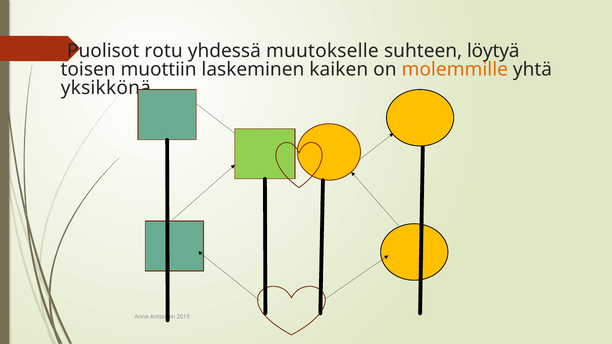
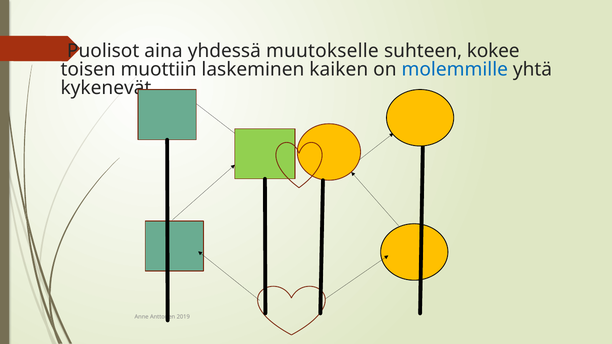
rotu: rotu -> aina
löytyä: löytyä -> kokee
molemmille colour: orange -> blue
yksikkönä: yksikkönä -> kykenevät
